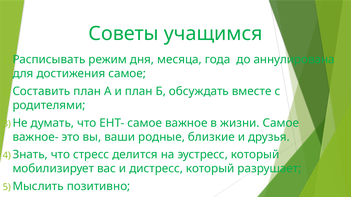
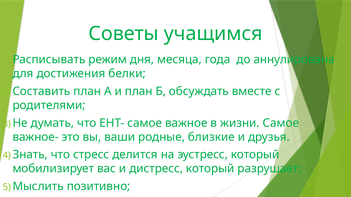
достижения самое: самое -> белки
